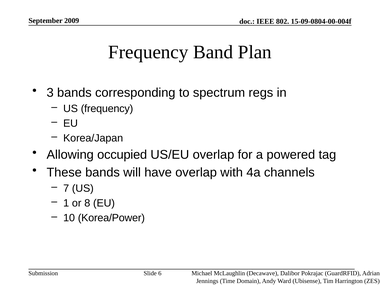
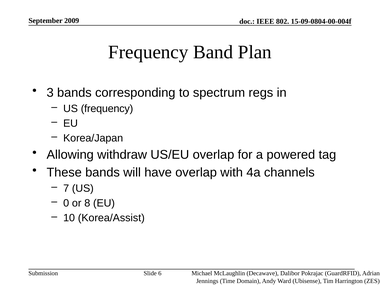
occupied: occupied -> withdraw
1: 1 -> 0
Korea/Power: Korea/Power -> Korea/Assist
